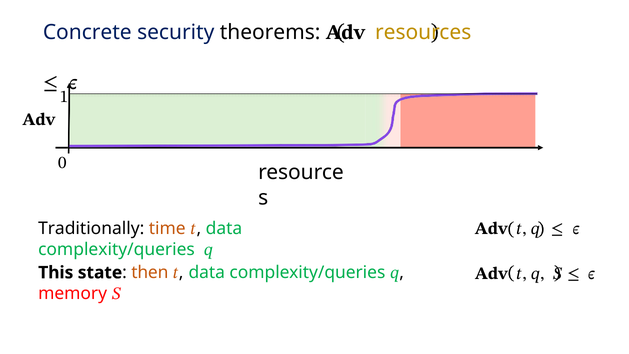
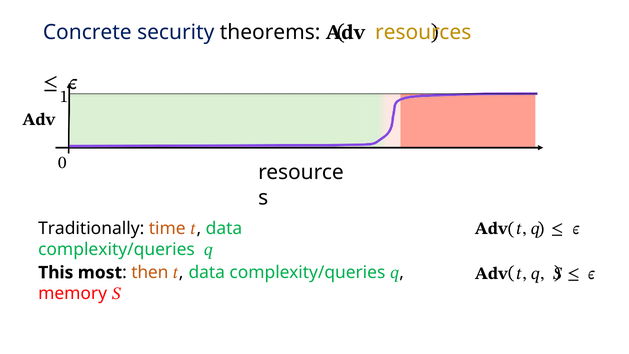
state: state -> most
